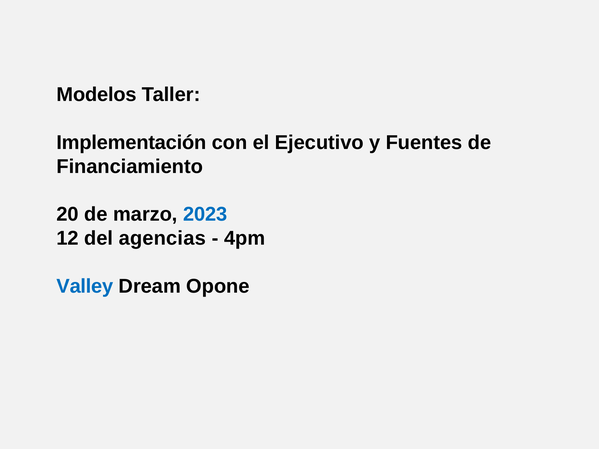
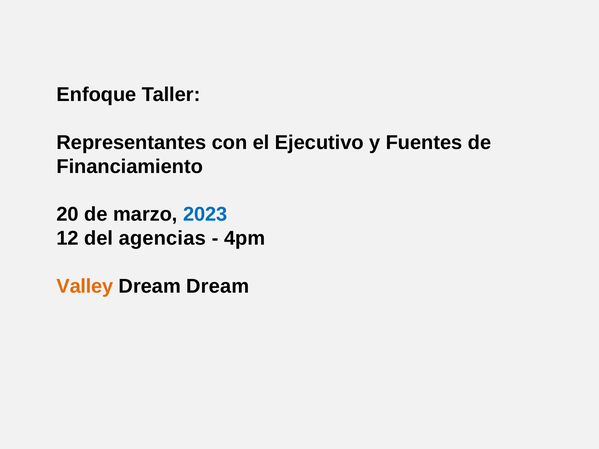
Modelos: Modelos -> Enfoque
Implementación: Implementación -> Representantes
Valley colour: blue -> orange
Dream Opone: Opone -> Dream
